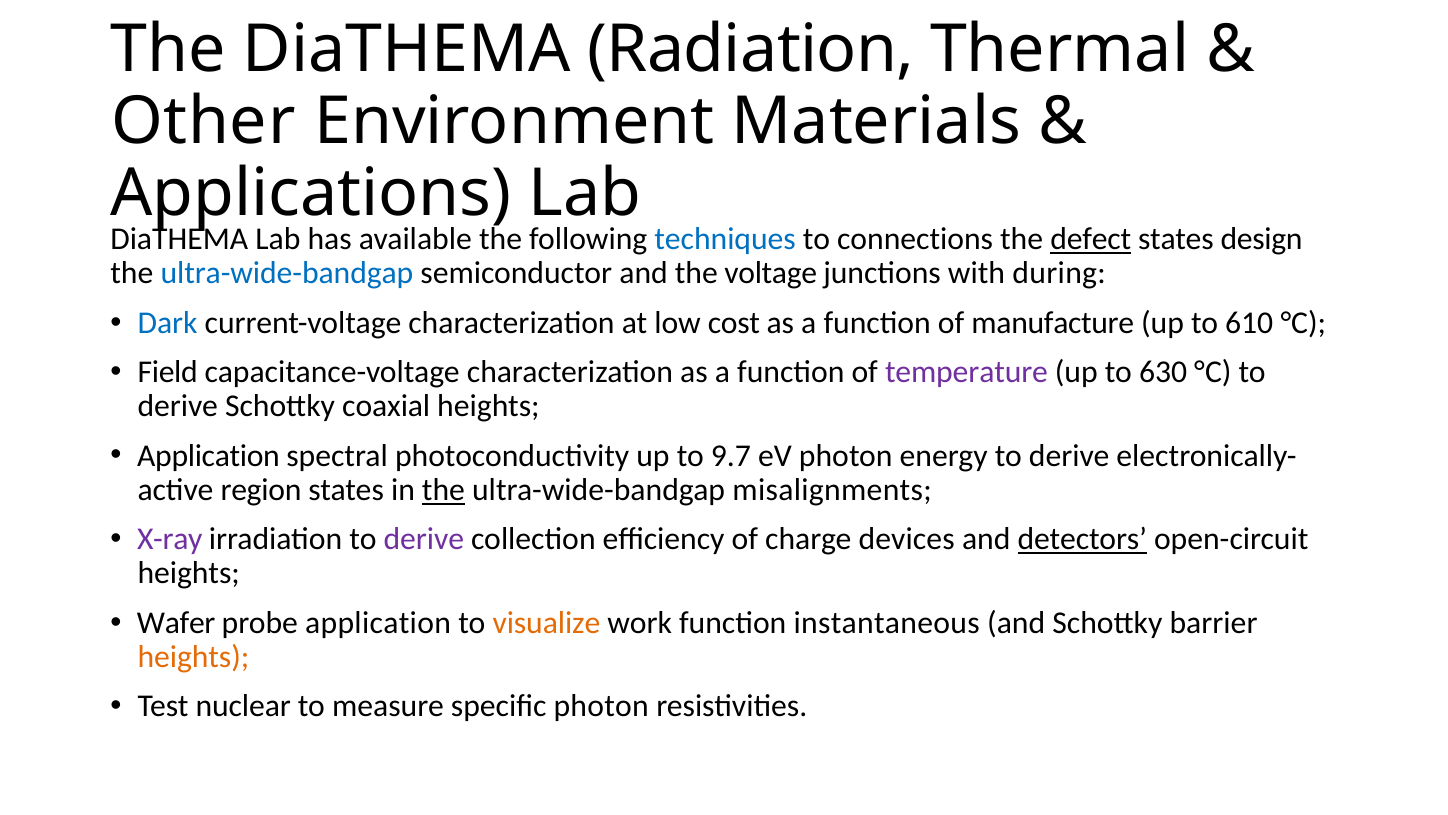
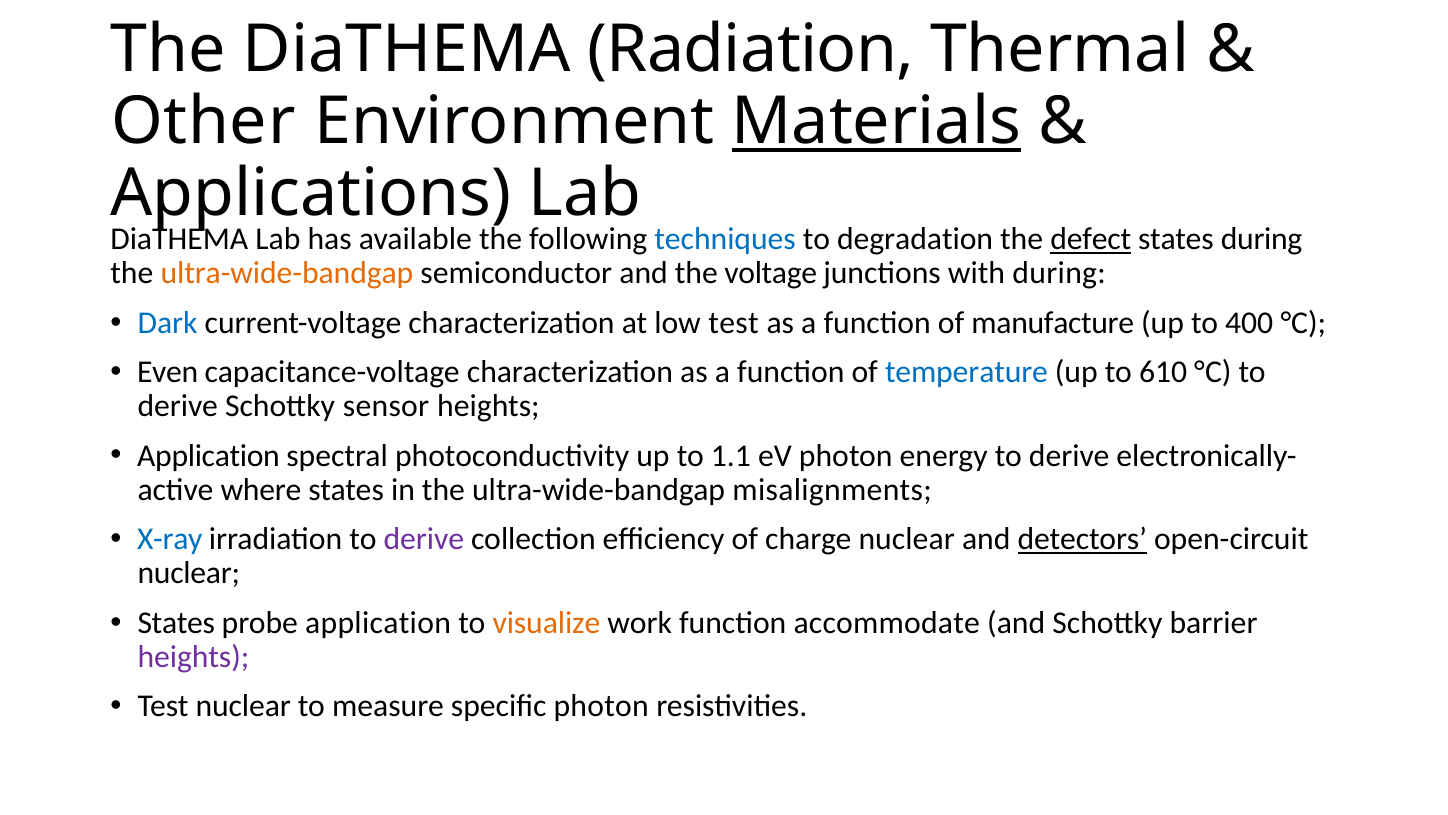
Materials underline: none -> present
connections: connections -> degradation
states design: design -> during
ultra-wide-bandgap at (287, 273) colour: blue -> orange
low cost: cost -> test
610: 610 -> 400
Field: Field -> Even
temperature colour: purple -> blue
630: 630 -> 610
coaxial: coaxial -> sensor
9.7: 9.7 -> 1.1
region: region -> where
the at (443, 490) underline: present -> none
X-ray colour: purple -> blue
charge devices: devices -> nuclear
heights at (189, 573): heights -> nuclear
Wafer at (176, 622): Wafer -> States
instantaneous: instantaneous -> accommodate
heights at (193, 657) colour: orange -> purple
